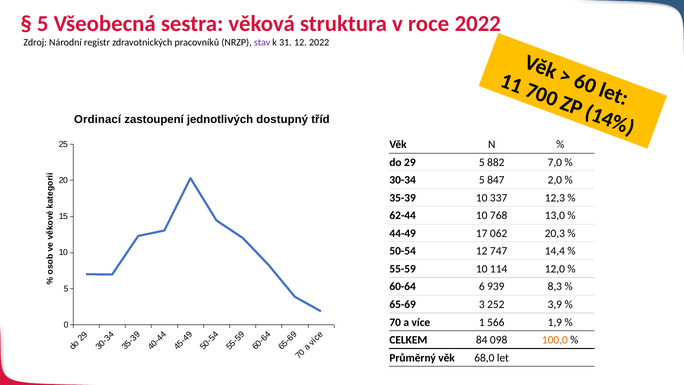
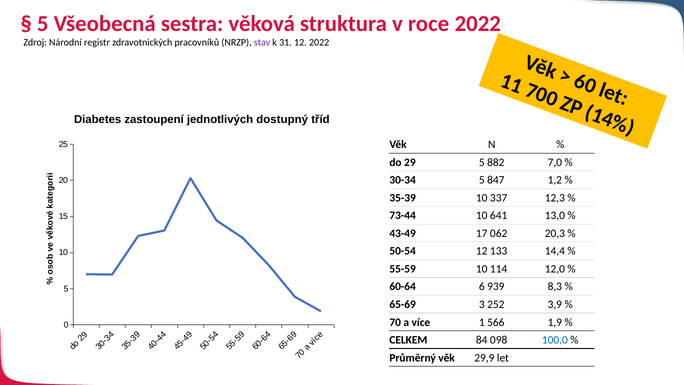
Ordinací: Ordinací -> Diabetes
2,0: 2,0 -> 1,2
62-44: 62-44 -> 73-44
768: 768 -> 641
44-49: 44-49 -> 43-49
747: 747 -> 133
100,0 colour: orange -> blue
68,0: 68,0 -> 29,9
